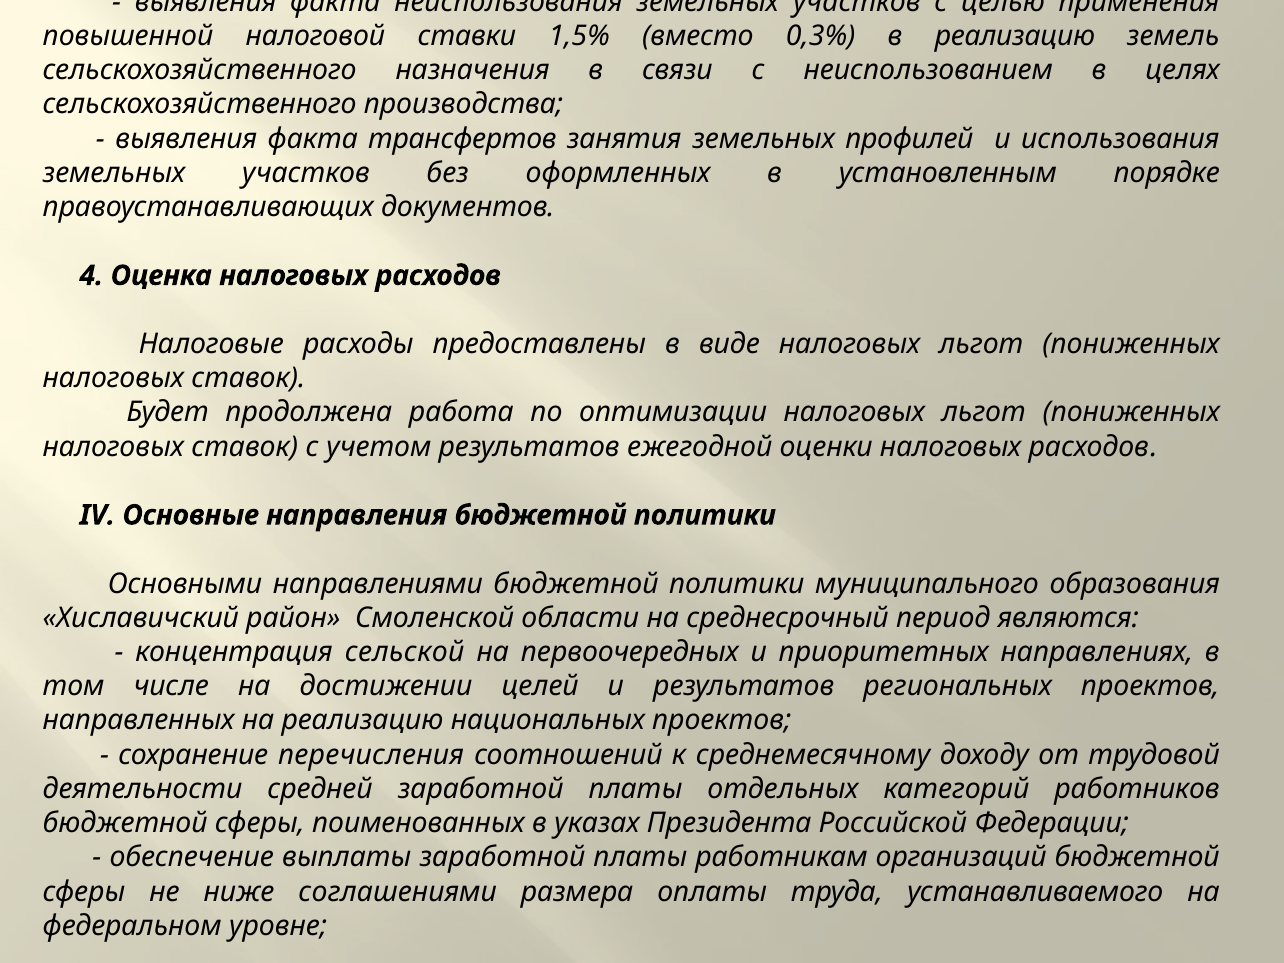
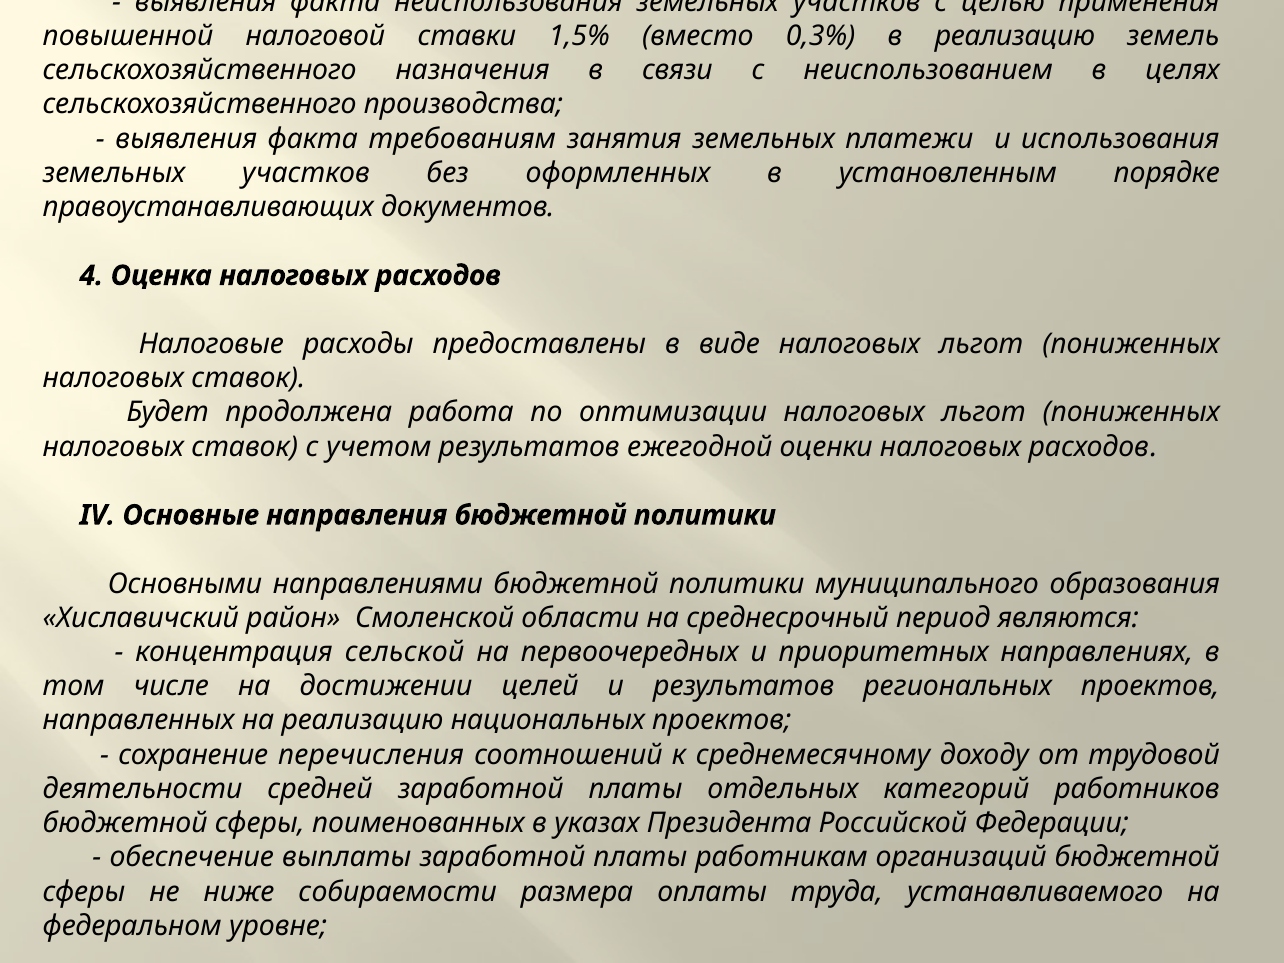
трансфертов: трансфертов -> требованиям
профилей: профилей -> платежи
соглашениями: соглашениями -> собираемости
